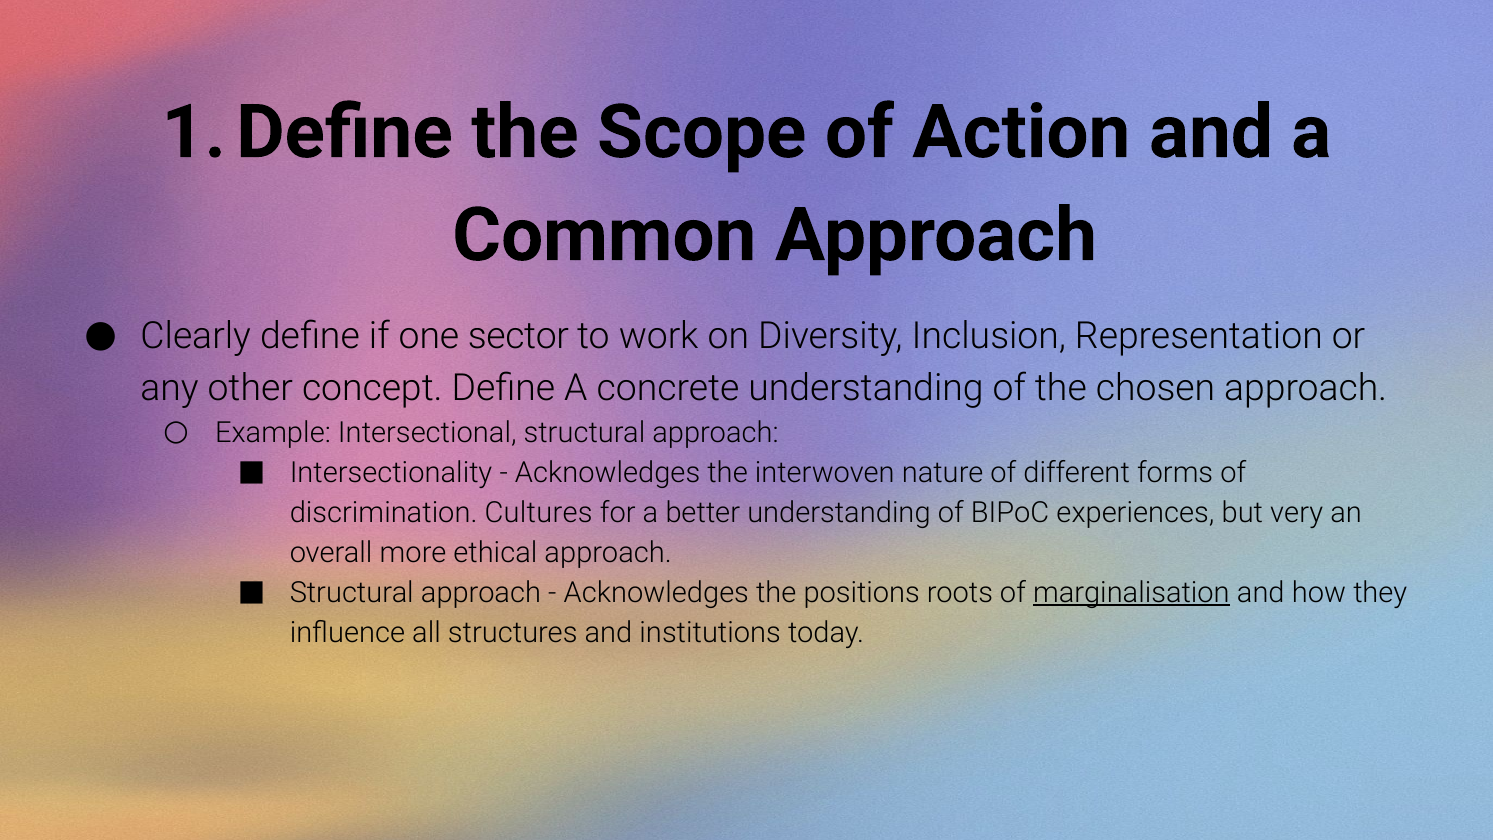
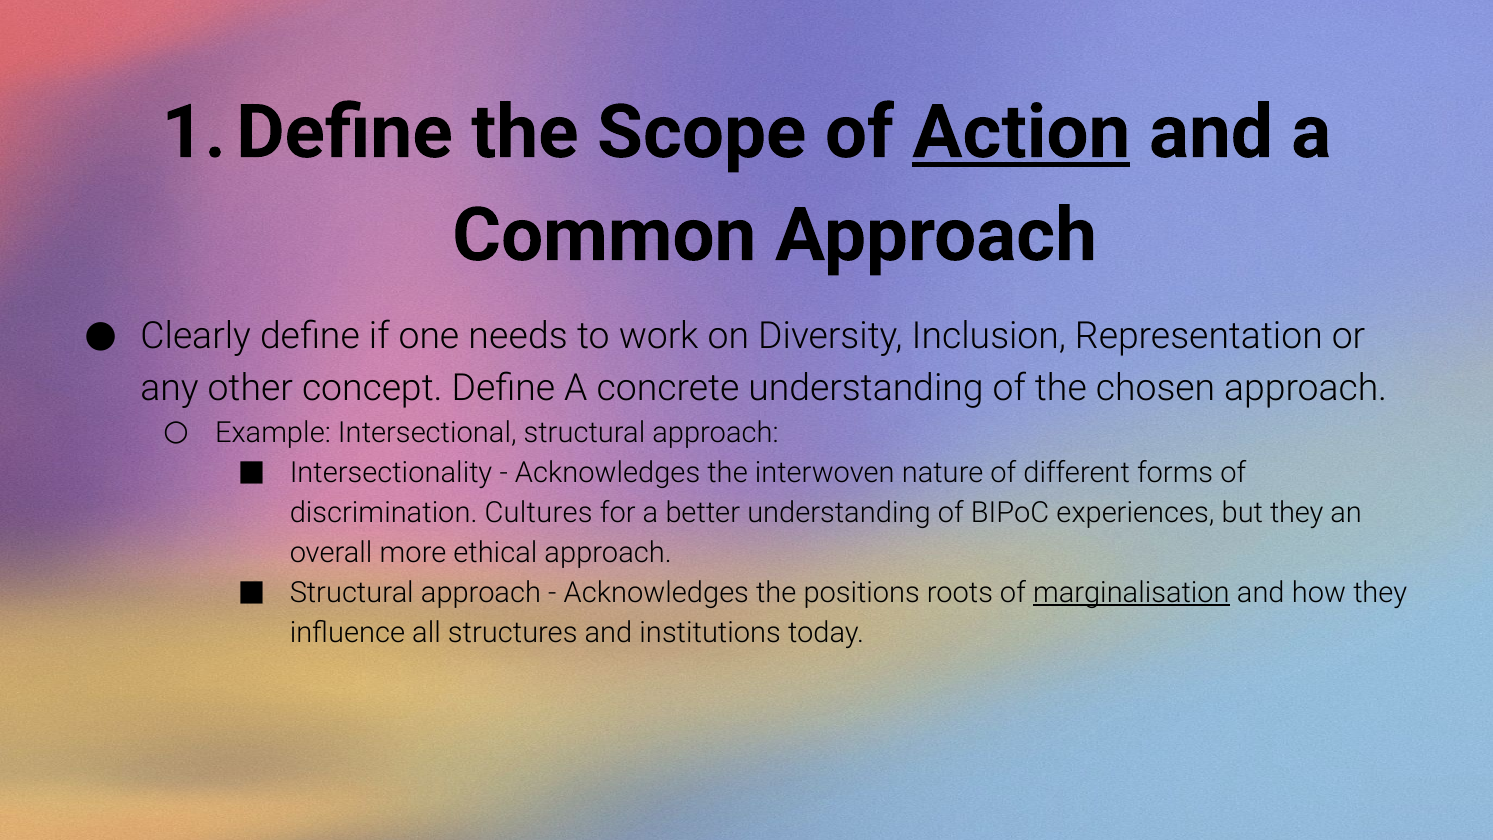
Action underline: none -> present
sector: sector -> needs
but very: very -> they
